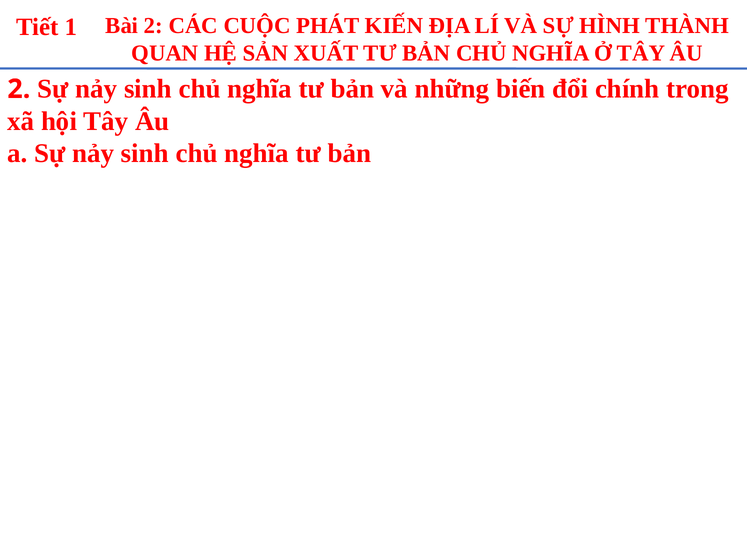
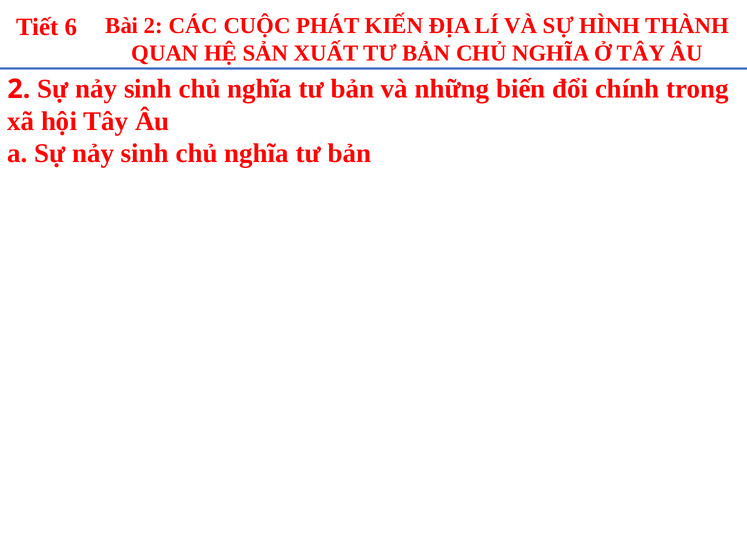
1: 1 -> 6
